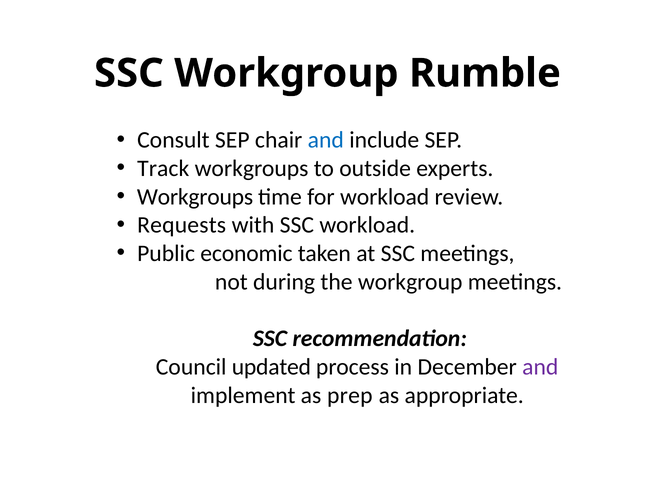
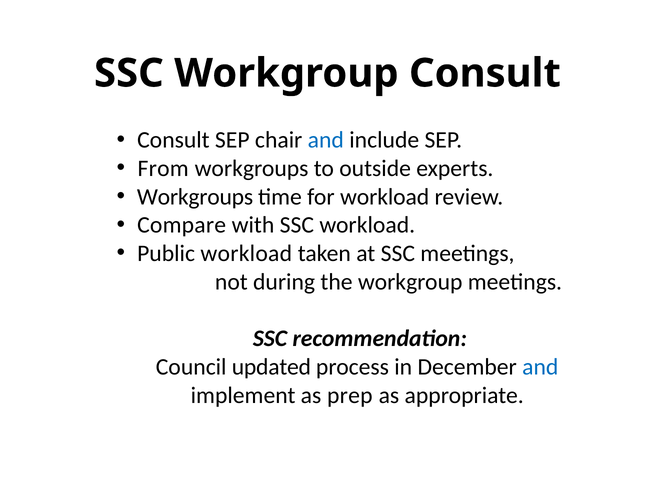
Workgroup Rumble: Rumble -> Consult
Track: Track -> From
Requests: Requests -> Compare
Public economic: economic -> workload
and at (540, 367) colour: purple -> blue
